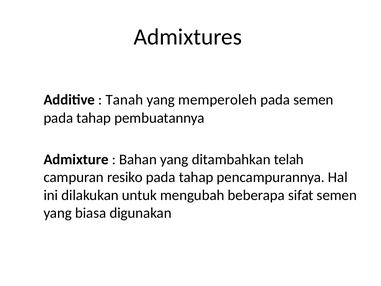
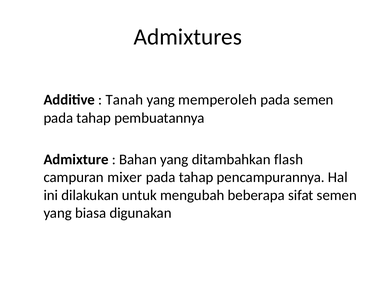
telah: telah -> flash
resiko: resiko -> mixer
